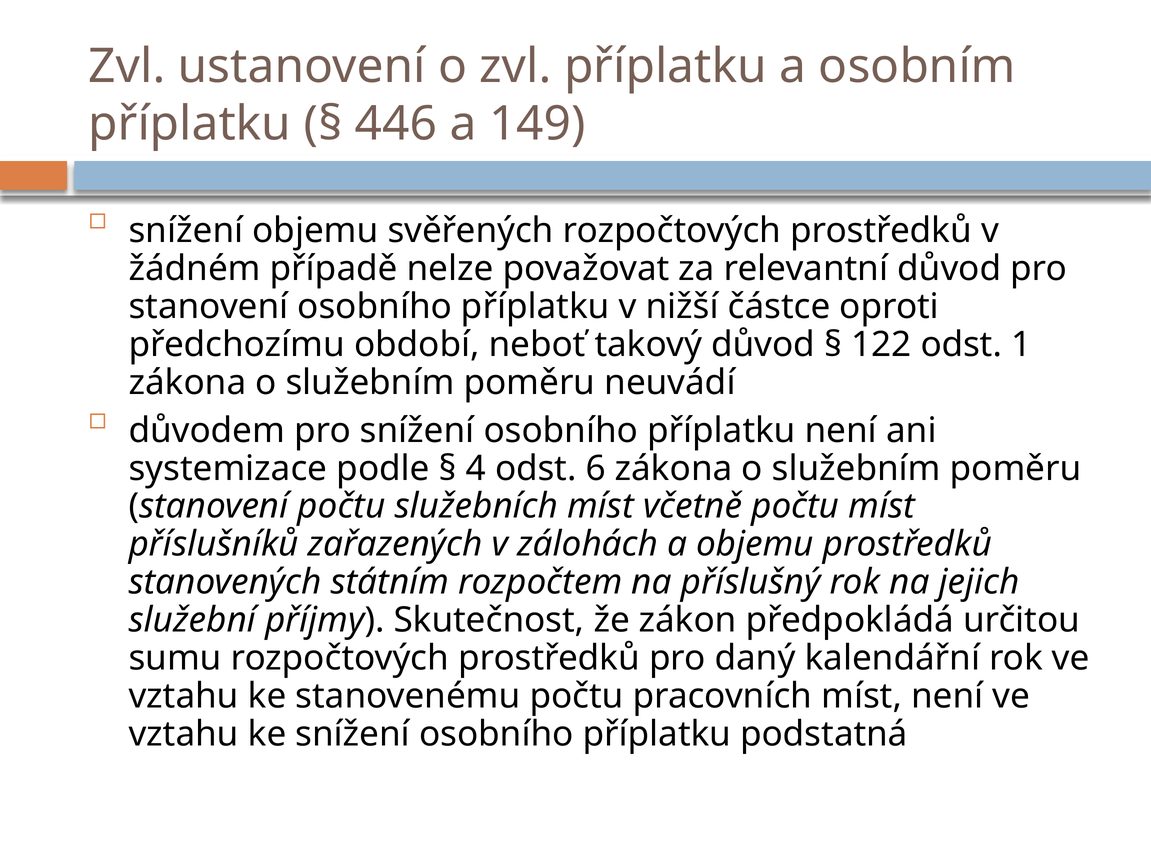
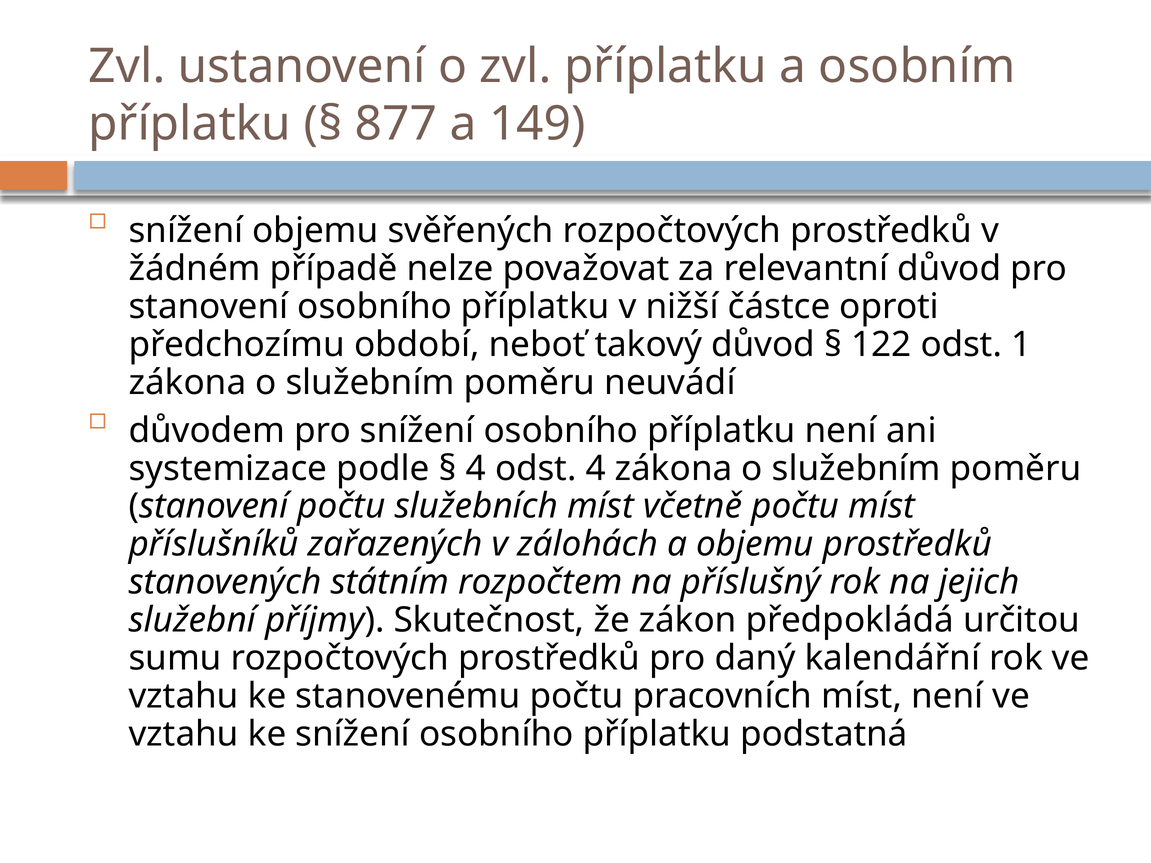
446: 446 -> 877
odst 6: 6 -> 4
